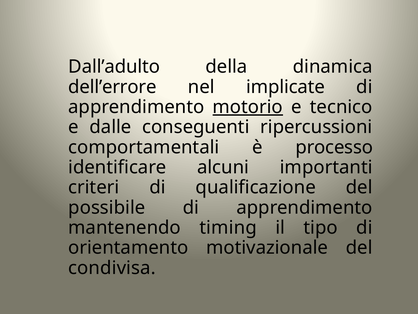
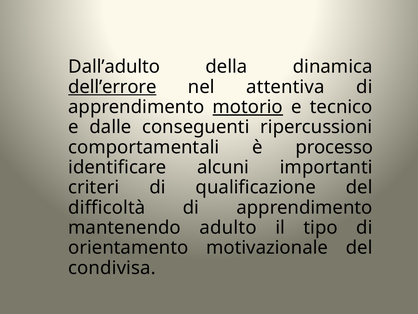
dell’errore underline: none -> present
implicate: implicate -> attentiva
possibile: possibile -> difficoltà
timing: timing -> adulto
